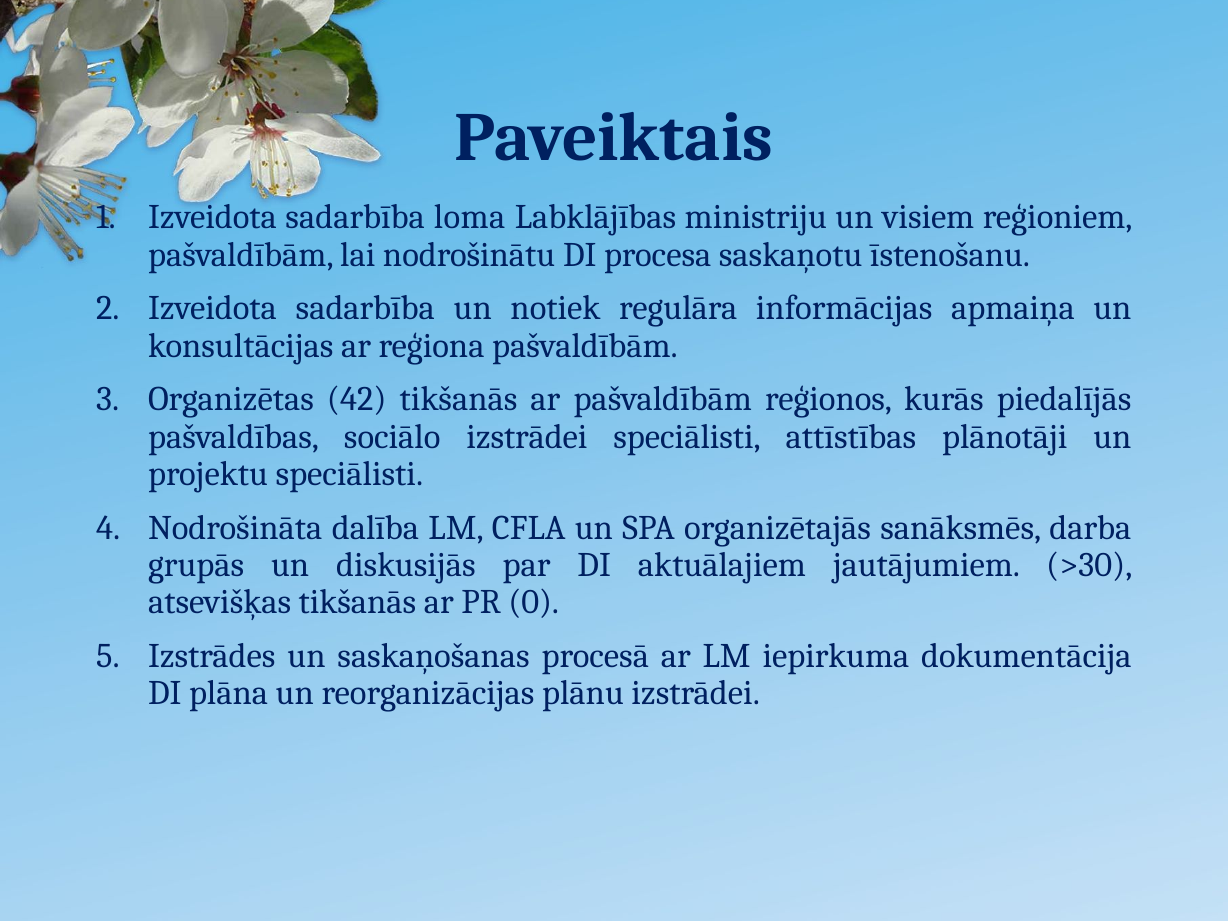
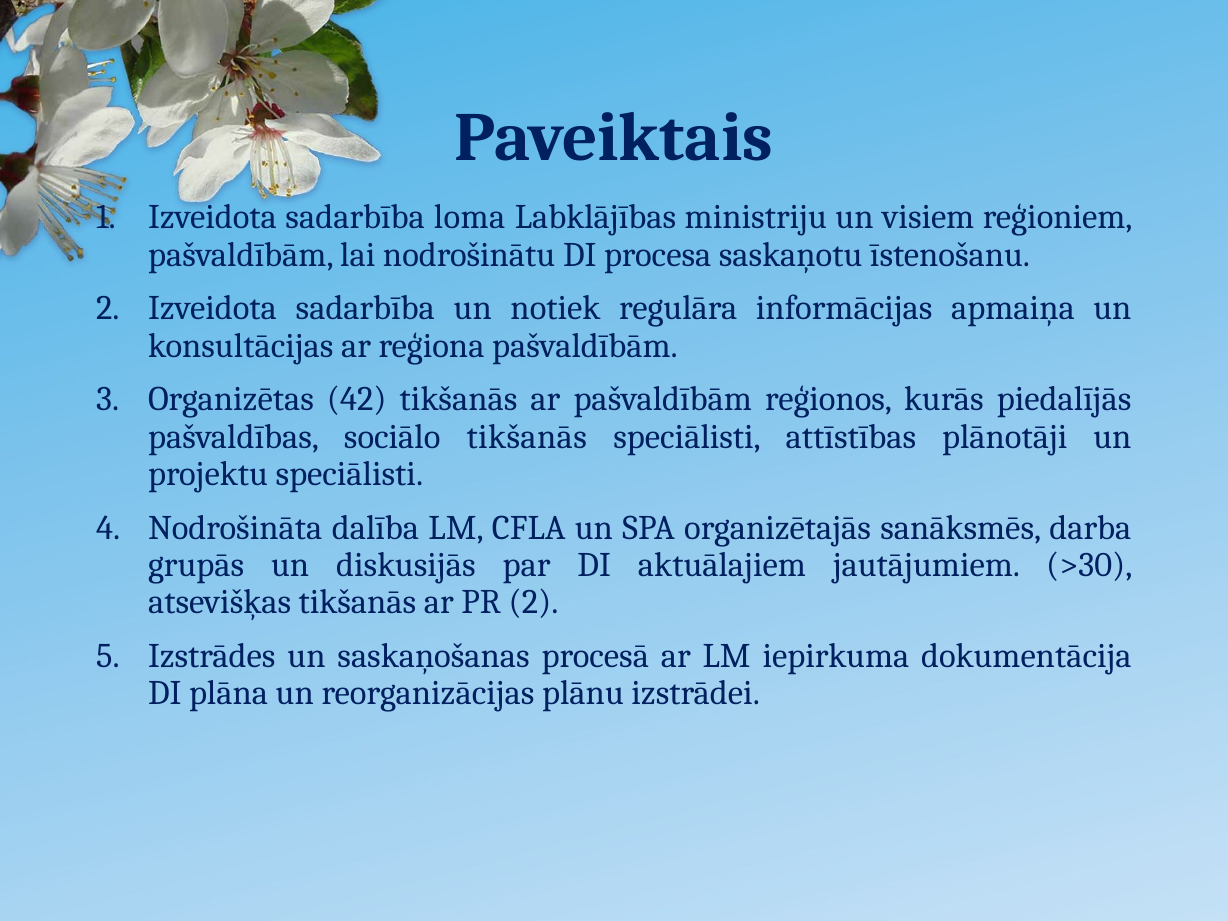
sociālo izstrādei: izstrādei -> tikšanās
PR 0: 0 -> 2
